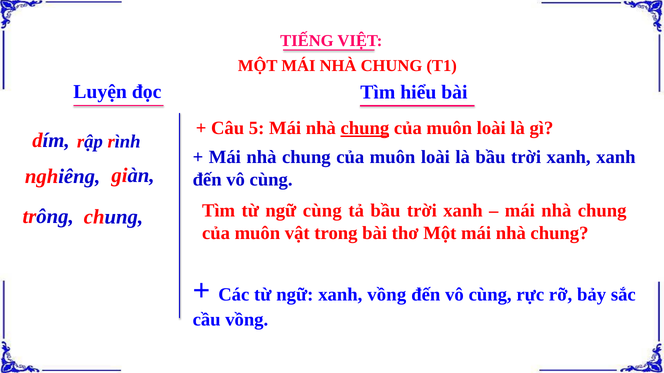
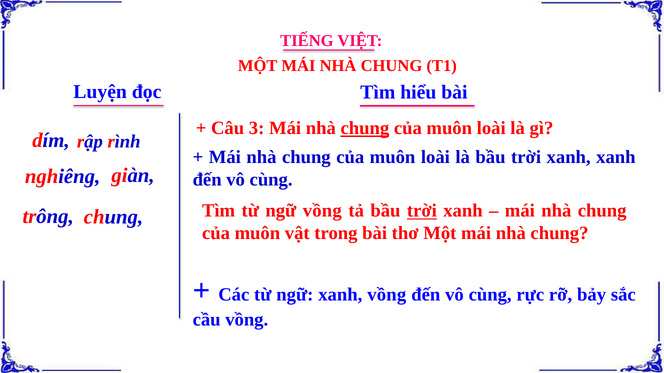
5: 5 -> 3
ngữ cùng: cùng -> vồng
trời at (422, 211) underline: none -> present
